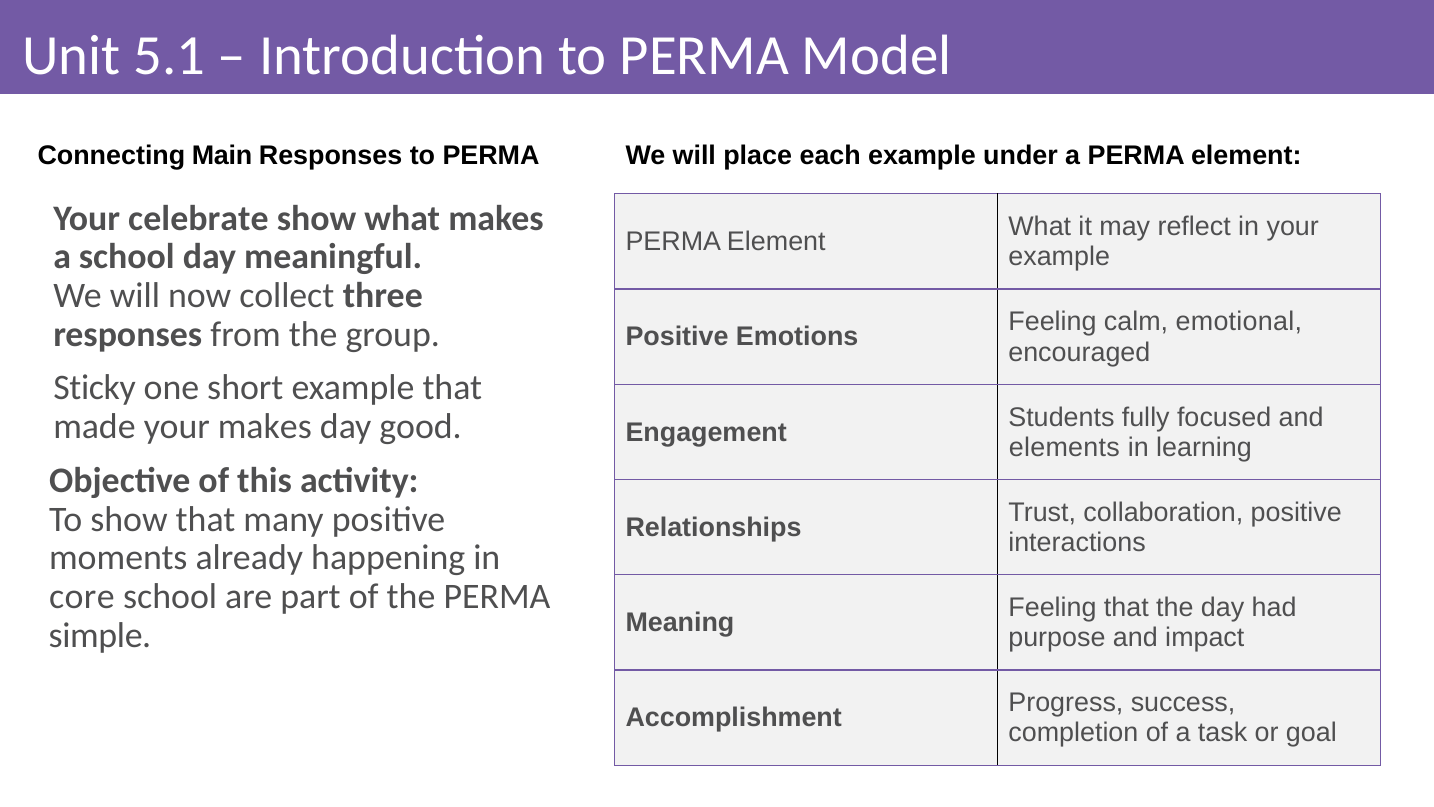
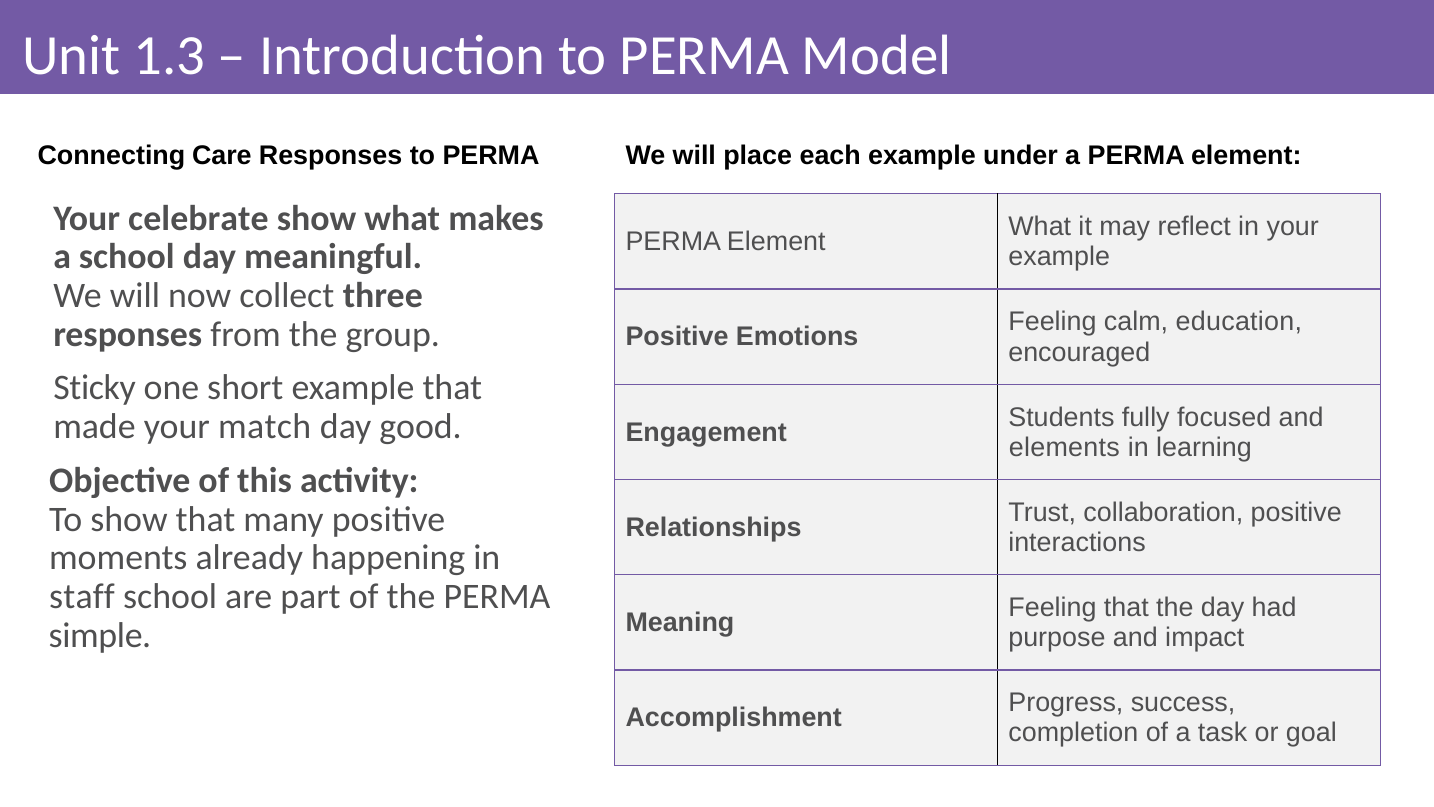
5.1: 5.1 -> 1.3
Main: Main -> Care
emotional: emotional -> education
your makes: makes -> match
core: core -> staff
